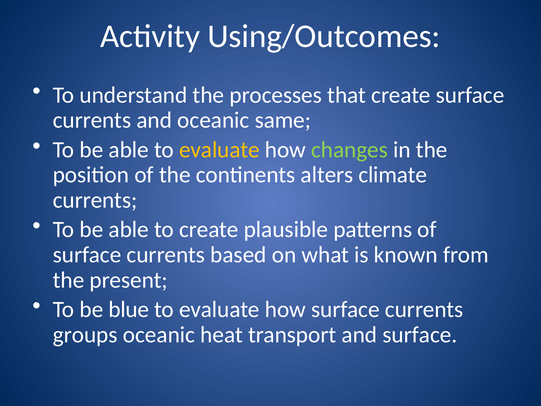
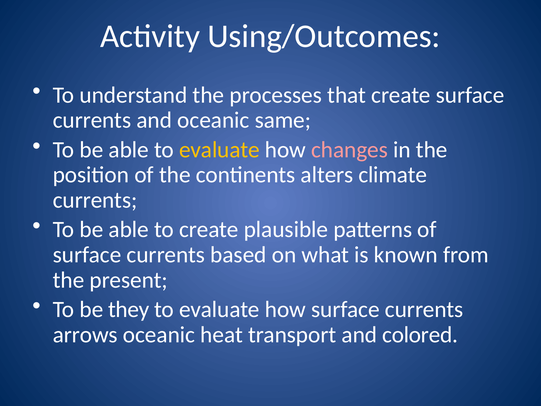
changes colour: light green -> pink
blue: blue -> they
groups: groups -> arrows
and surface: surface -> colored
